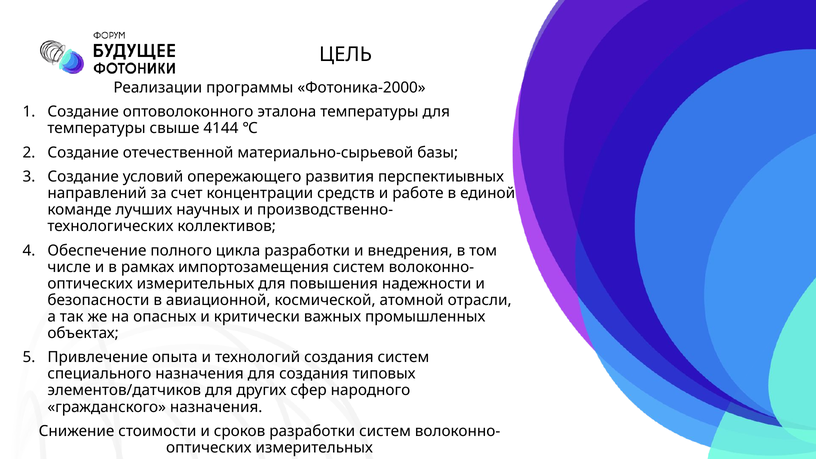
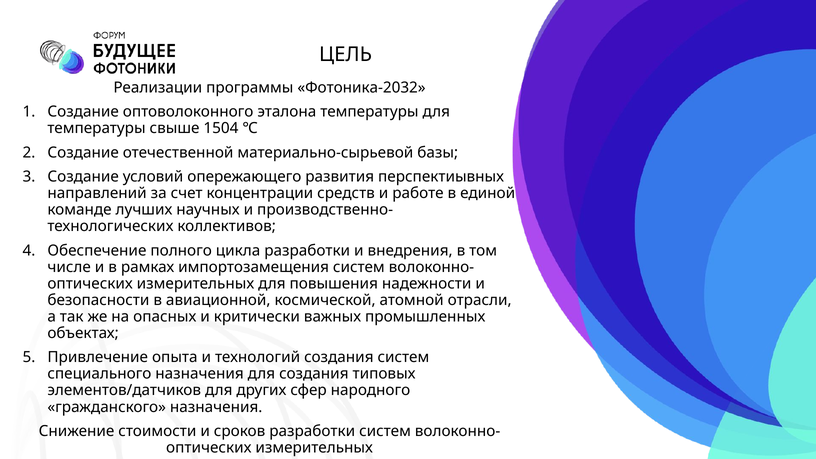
Фотоника-2000: Фотоника-2000 -> Фотоника-2032
4144: 4144 -> 1504
